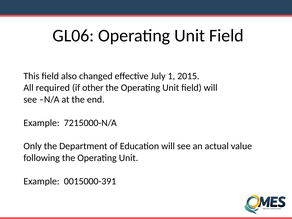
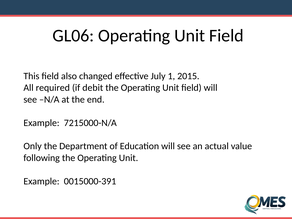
other: other -> debit
